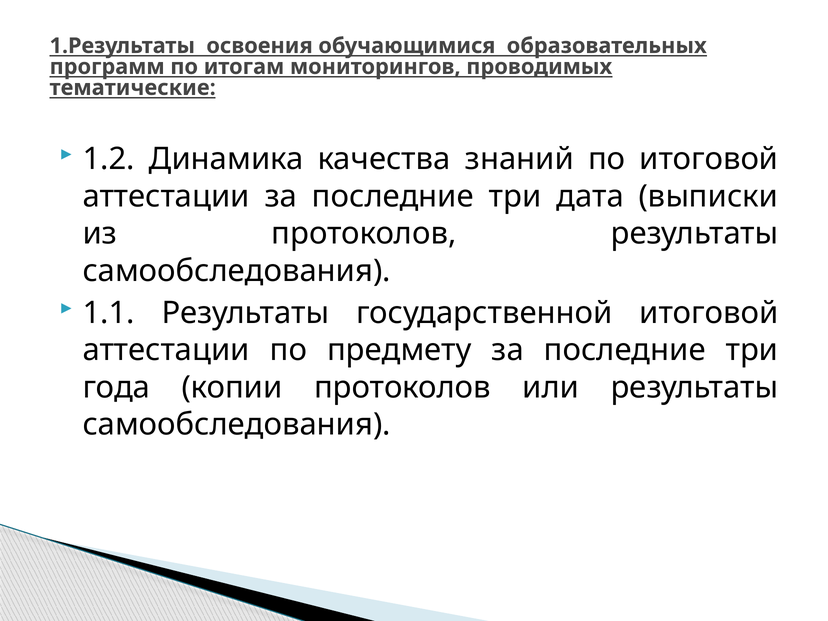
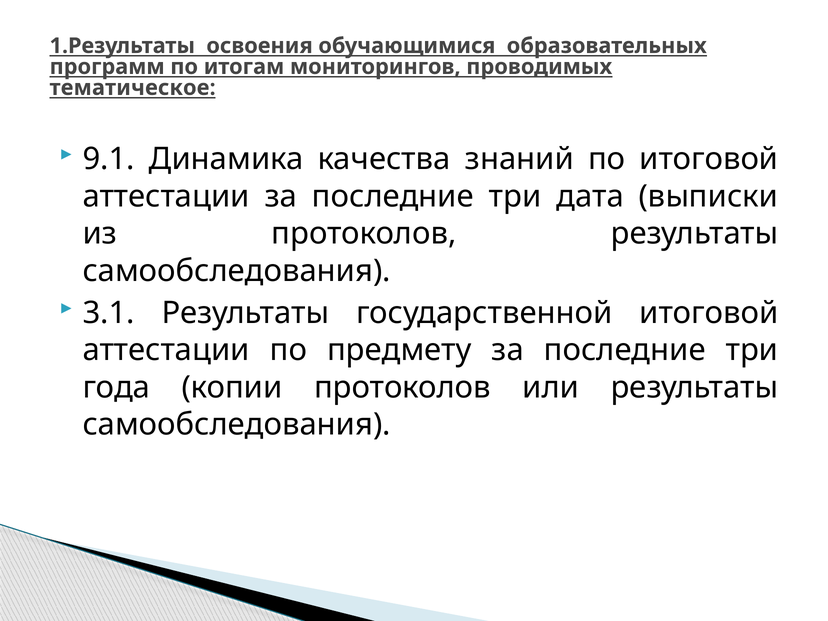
тематические: тематические -> тематическое
1.2: 1.2 -> 9.1
1.1: 1.1 -> 3.1
